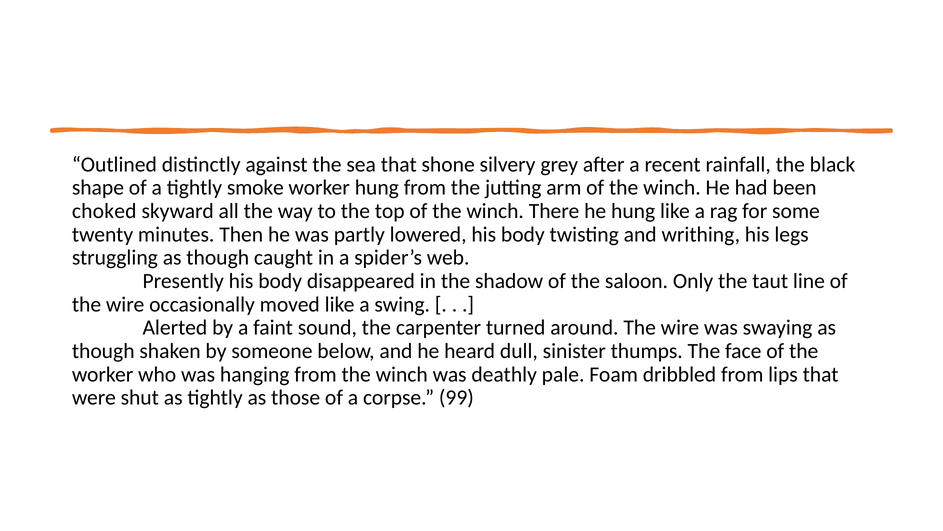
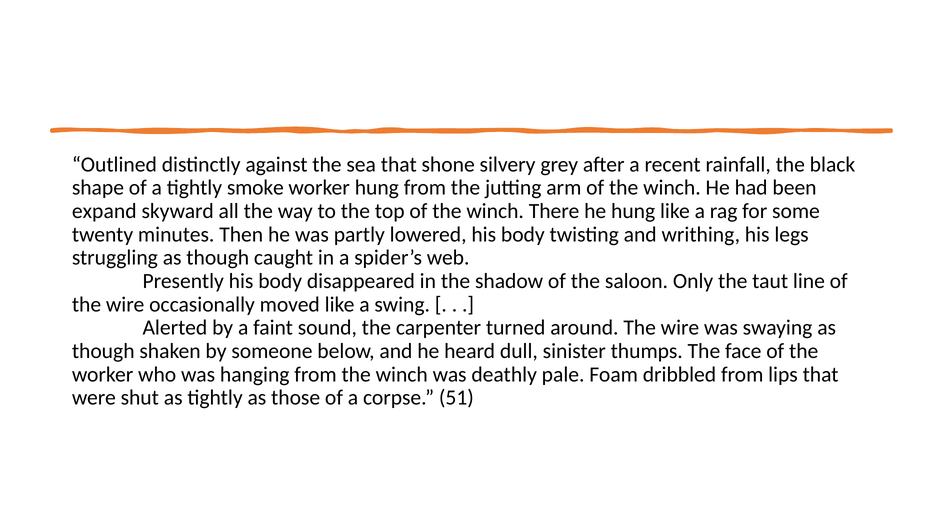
choked: choked -> expand
99: 99 -> 51
